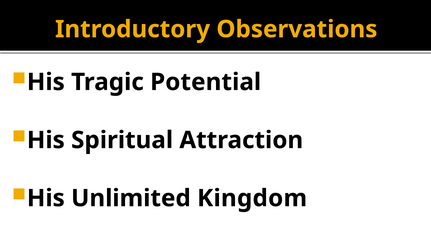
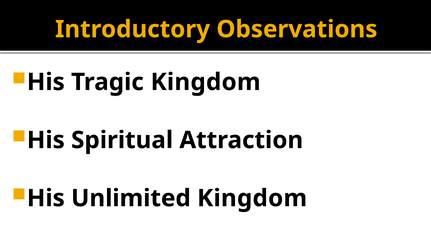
Tragic Potential: Potential -> Kingdom
